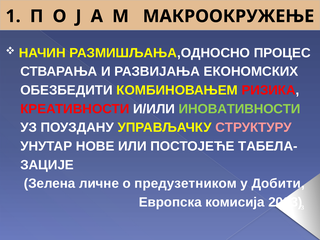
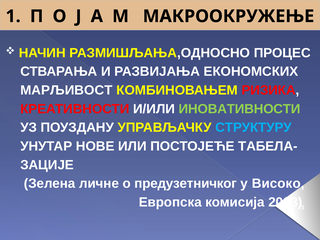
ОБЕЗБЕДИТИ: ОБЕЗБЕДИТИ -> МАРЉИВОСТ
СТРУКТУРУ colour: pink -> light blue
предузетником: предузетником -> предузетничког
Добити: Добити -> Високо
